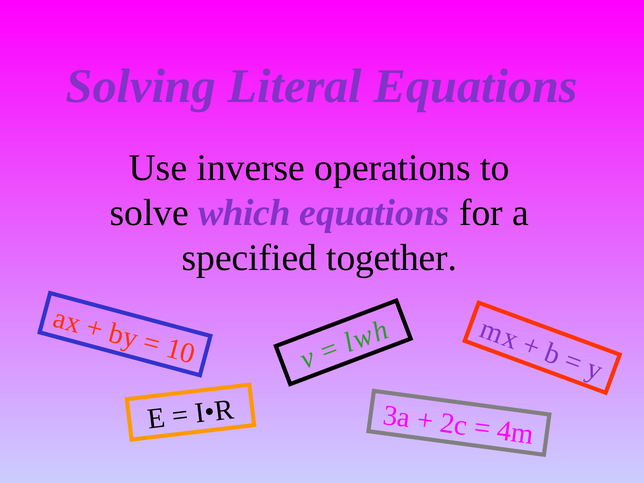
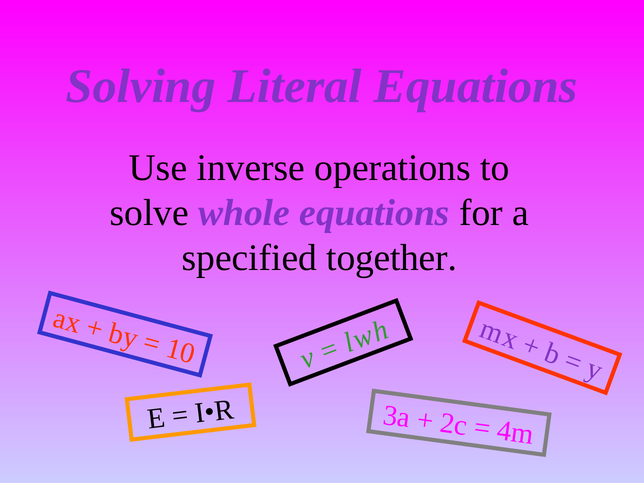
which: which -> whole
